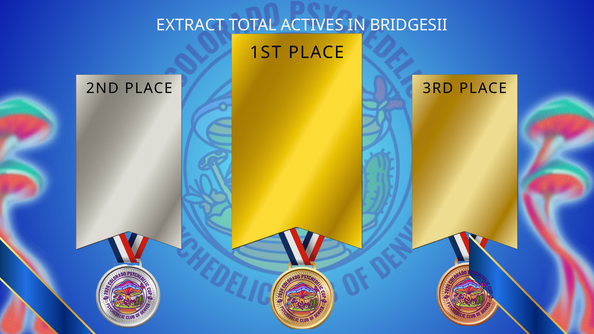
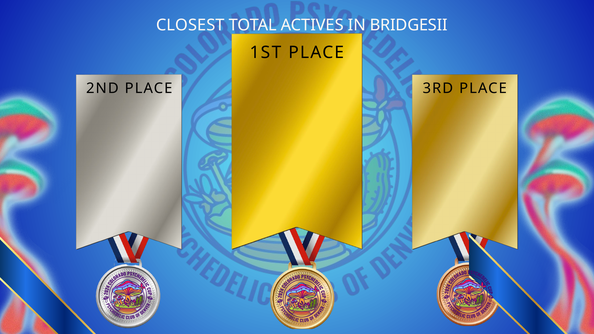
EXTRACT: EXTRACT -> CLOSEST
